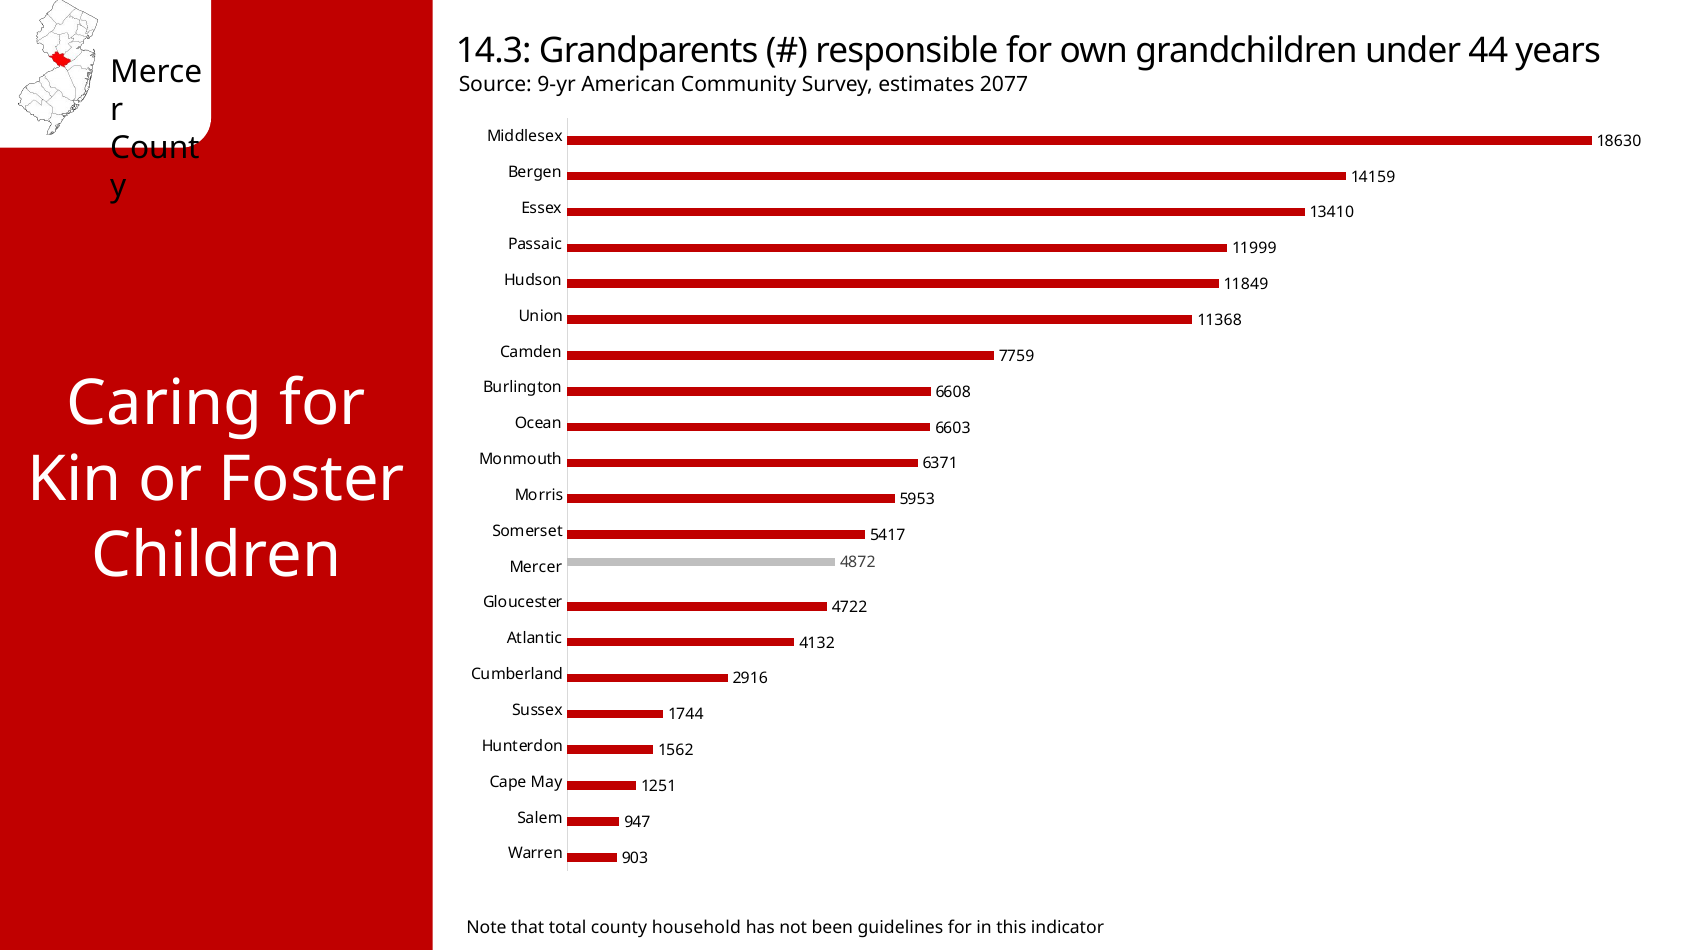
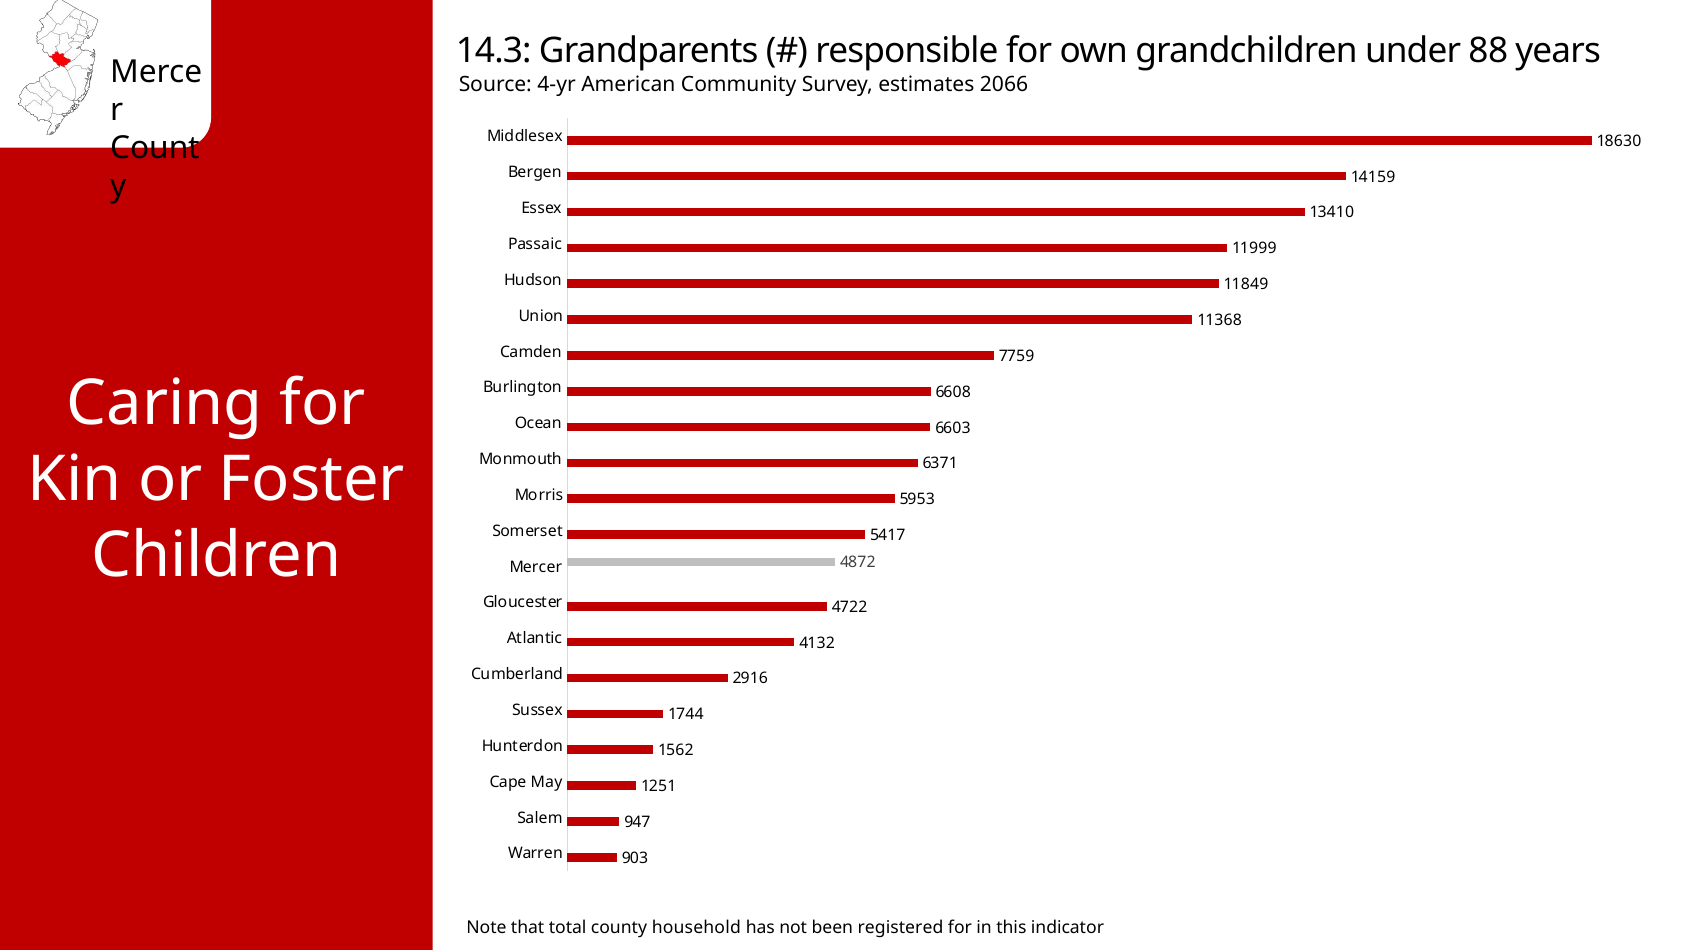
44: 44 -> 88
9-yr: 9-yr -> 4-yr
2077: 2077 -> 2066
guidelines: guidelines -> registered
